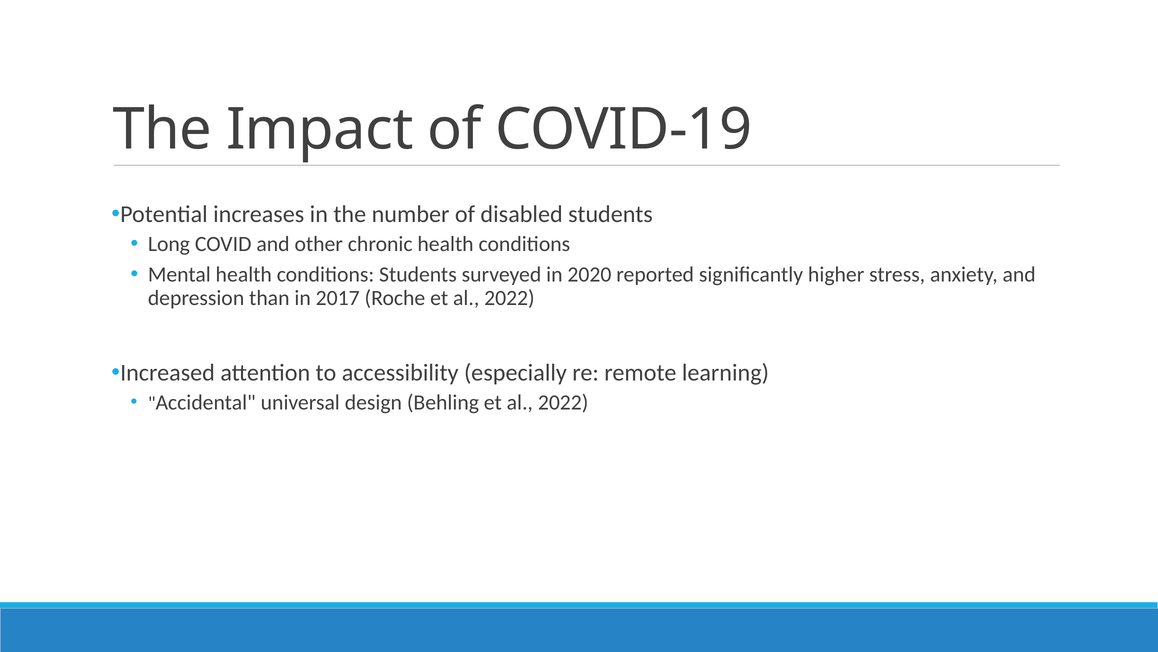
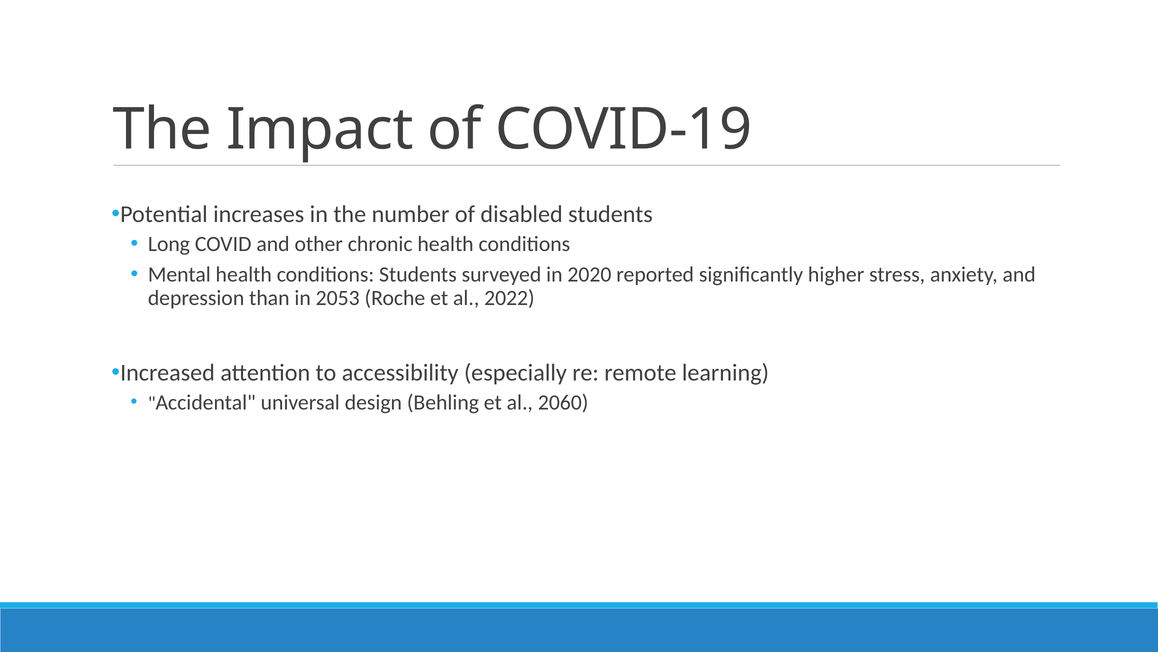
2017: 2017 -> 2053
Behling et al 2022: 2022 -> 2060
